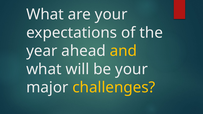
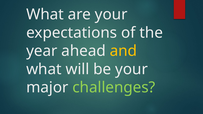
challenges colour: yellow -> light green
